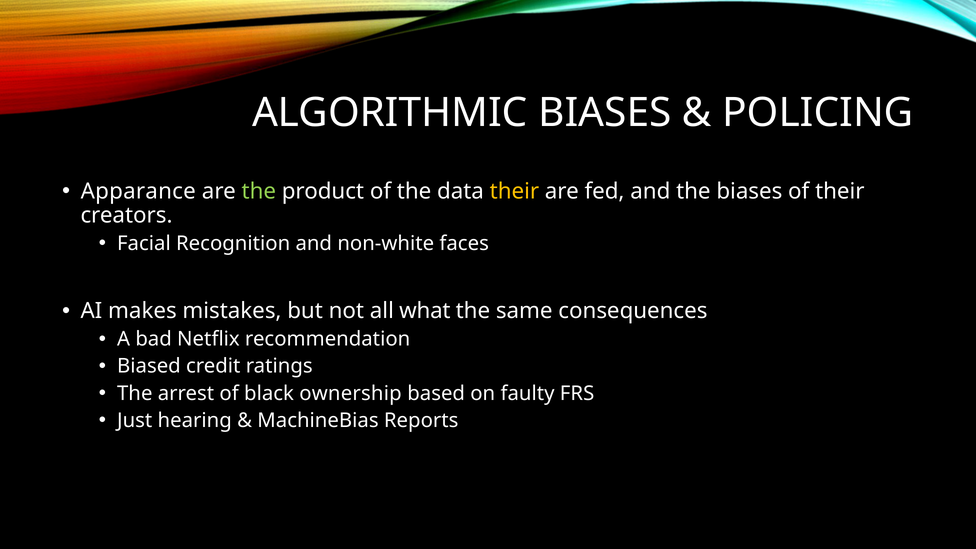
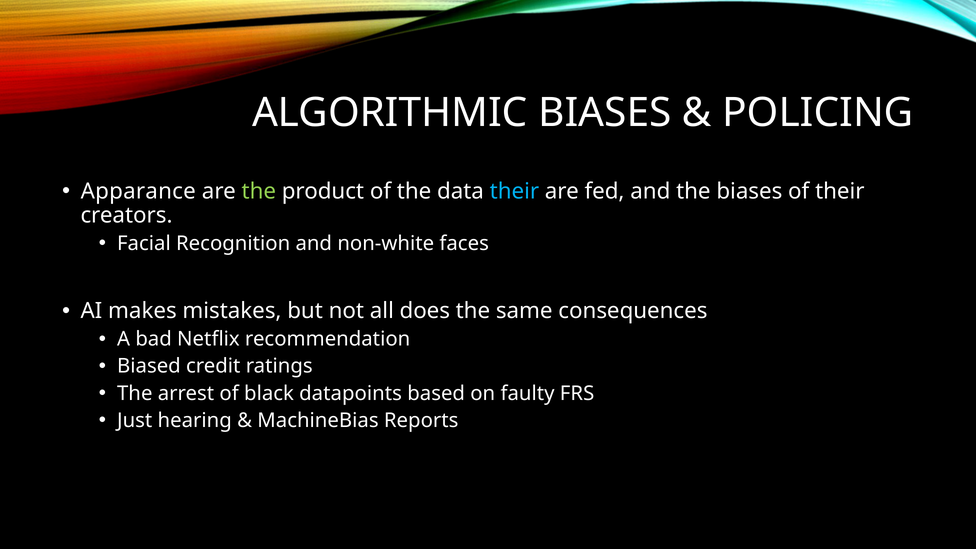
their at (514, 191) colour: yellow -> light blue
what: what -> does
ownership: ownership -> datapoints
